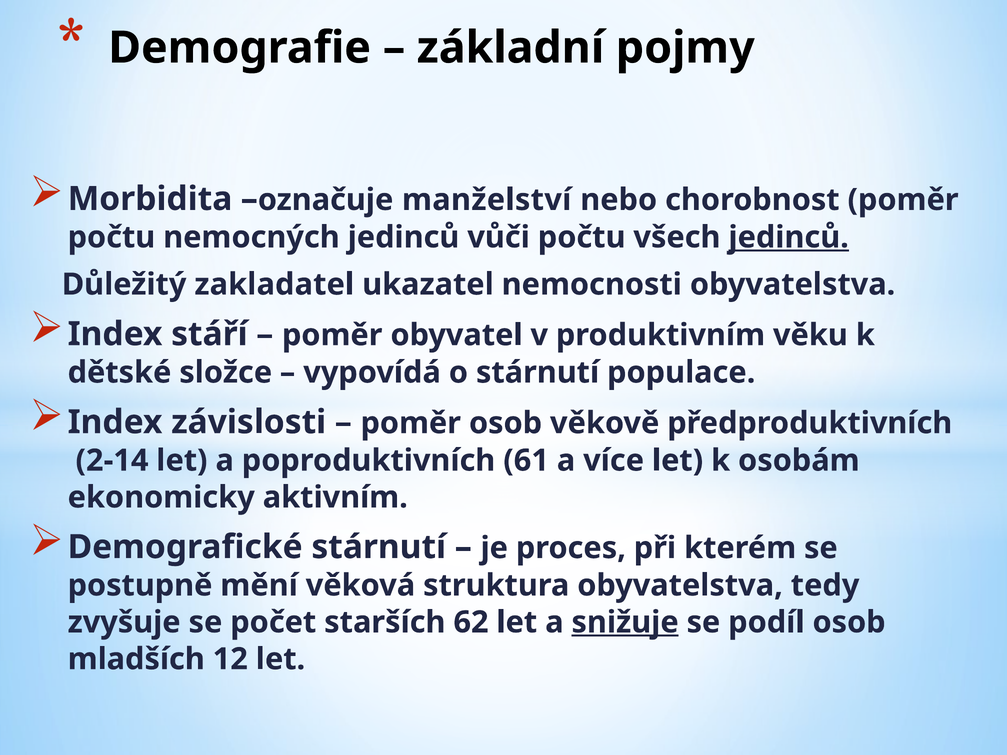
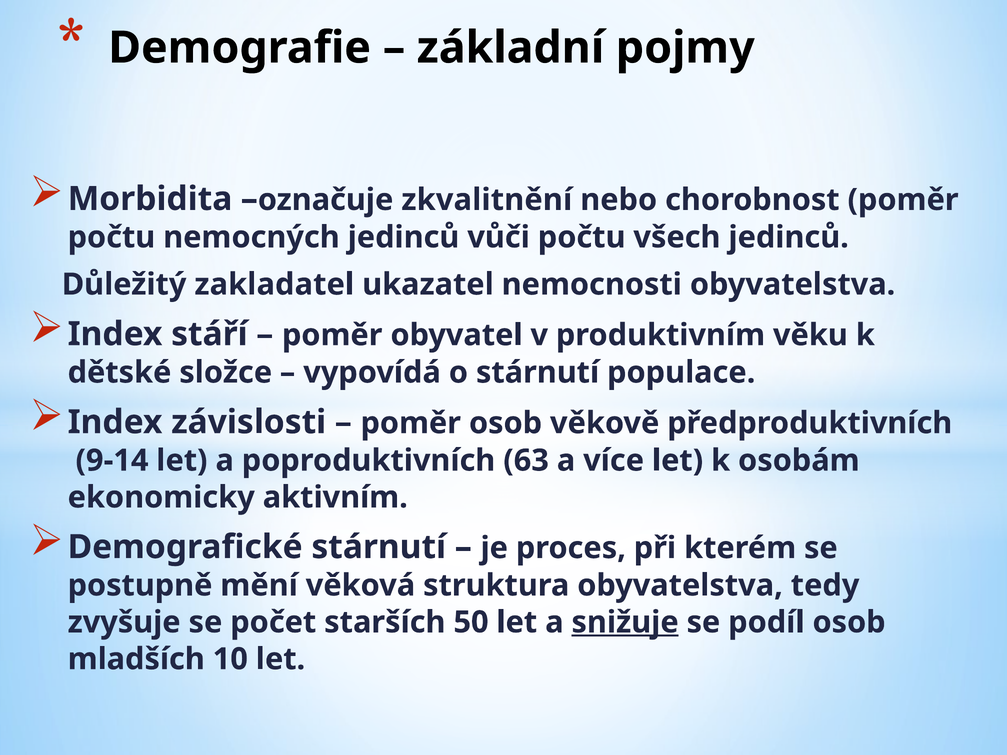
manželství: manželství -> zkvalitnění
jedinců at (789, 237) underline: present -> none
2-14: 2-14 -> 9-14
61: 61 -> 63
62: 62 -> 50
12: 12 -> 10
